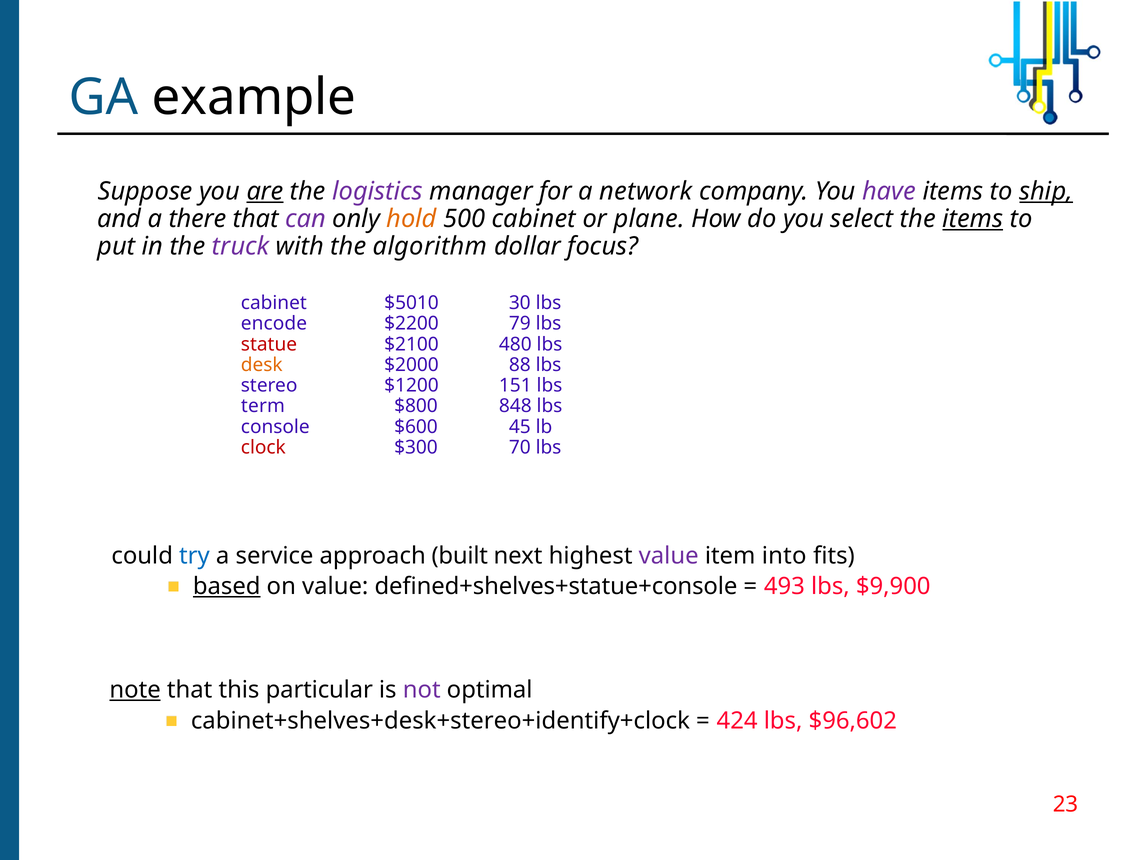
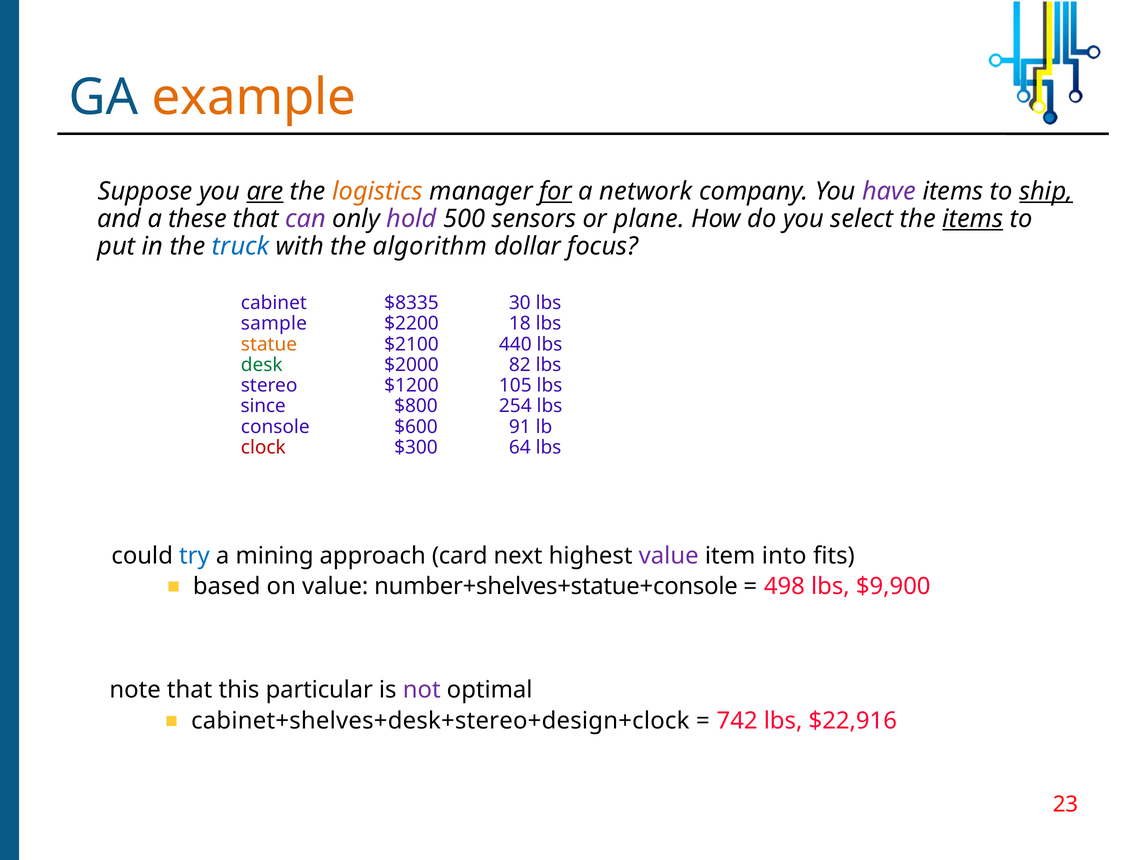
example colour: black -> orange
logistics colour: purple -> orange
for underline: none -> present
there: there -> these
hold colour: orange -> purple
500 cabinet: cabinet -> sensors
truck colour: purple -> blue
$5010: $5010 -> $8335
encode: encode -> sample
79: 79 -> 18
statue colour: red -> orange
480: 480 -> 440
desk colour: orange -> green
88: 88 -> 82
151: 151 -> 105
term: term -> since
848: 848 -> 254
45: 45 -> 91
70: 70 -> 64
service: service -> mining
built: built -> card
based underline: present -> none
defined+shelves+statue+console: defined+shelves+statue+console -> number+shelves+statue+console
493: 493 -> 498
note underline: present -> none
cabinet+shelves+desk+stereo+identify+clock: cabinet+shelves+desk+stereo+identify+clock -> cabinet+shelves+desk+stereo+design+clock
424: 424 -> 742
$96,602: $96,602 -> $22,916
